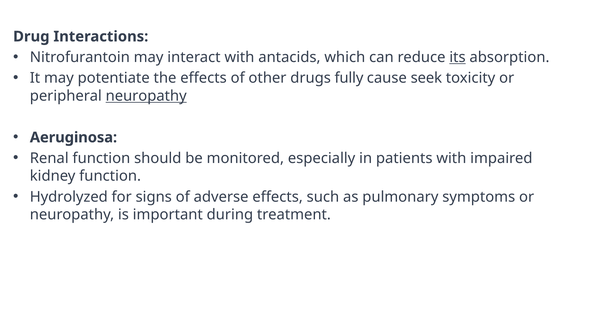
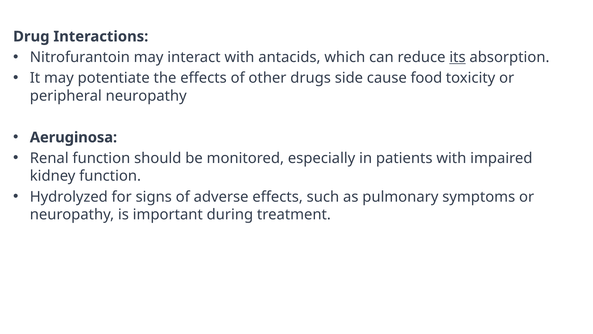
fully: fully -> side
seek: seek -> food
neuropathy at (146, 96) underline: present -> none
